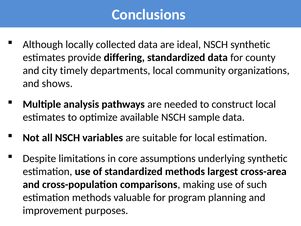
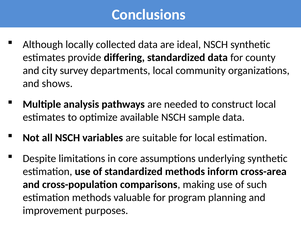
timely: timely -> survey
largest: largest -> inform
